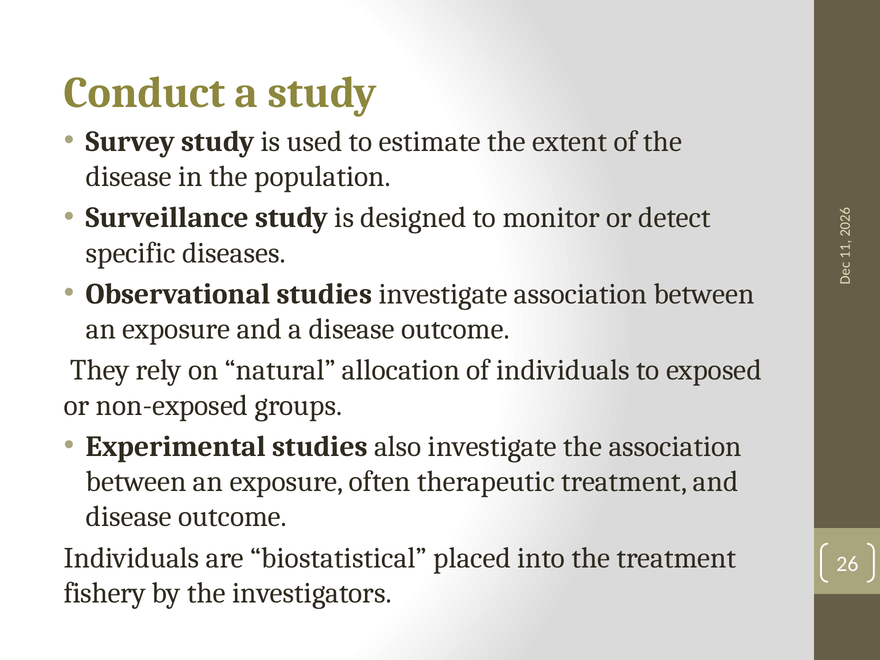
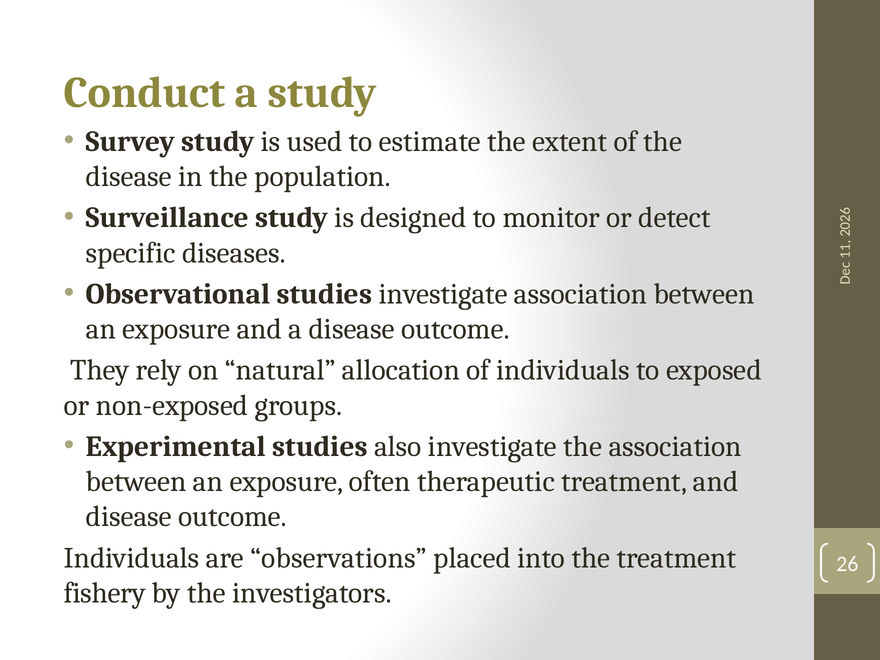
biostatistical: biostatistical -> observations
